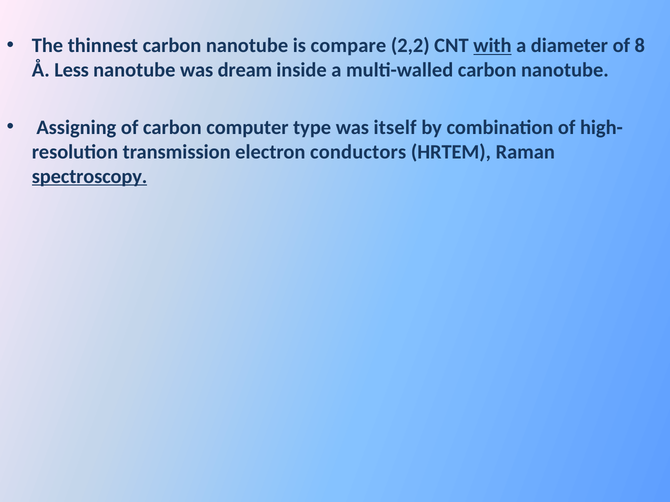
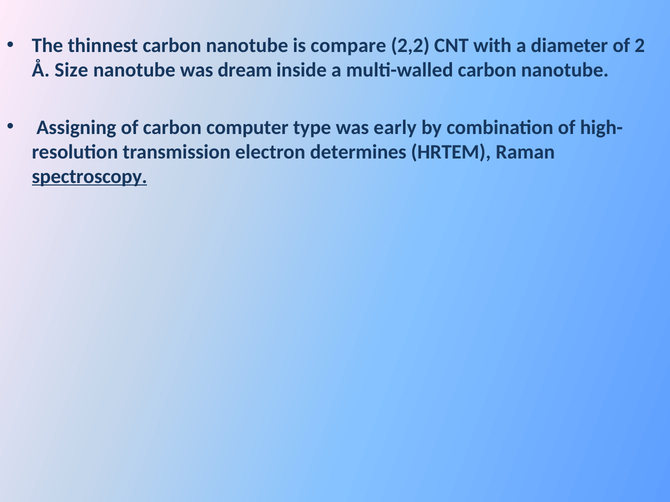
with underline: present -> none
8: 8 -> 2
Less: Less -> Size
itself: itself -> early
conductors: conductors -> determines
